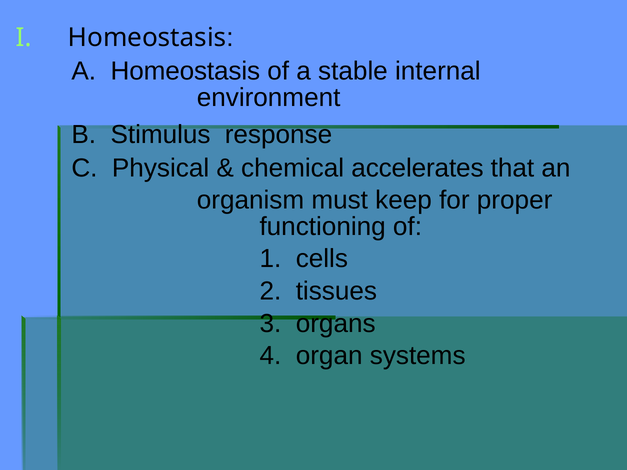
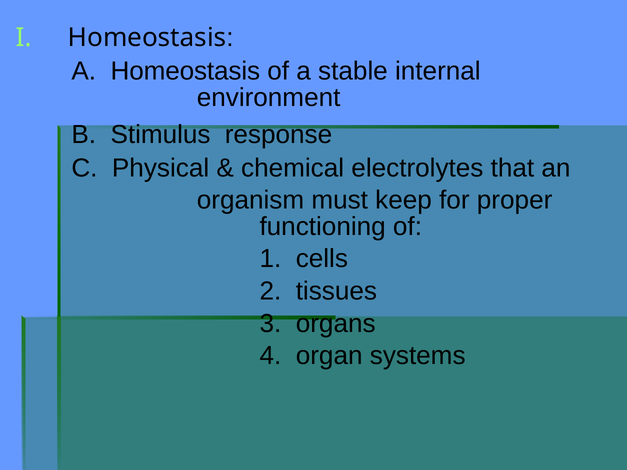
accelerates: accelerates -> electrolytes
